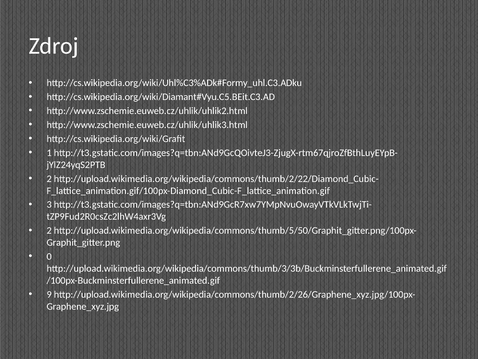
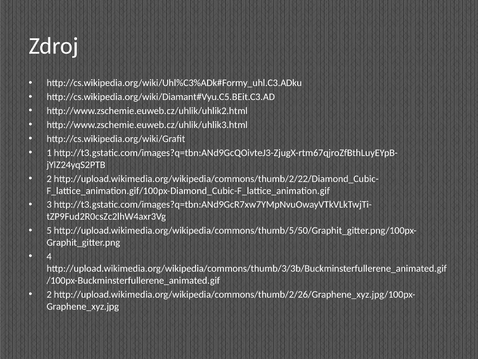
2 at (49, 230): 2 -> 5
0: 0 -> 4
9 at (49, 294): 9 -> 2
